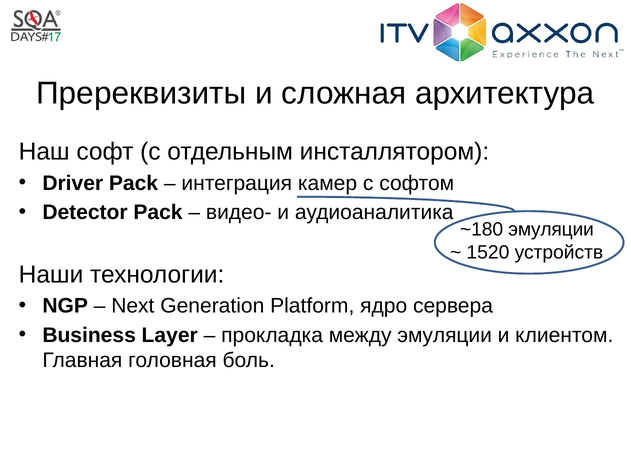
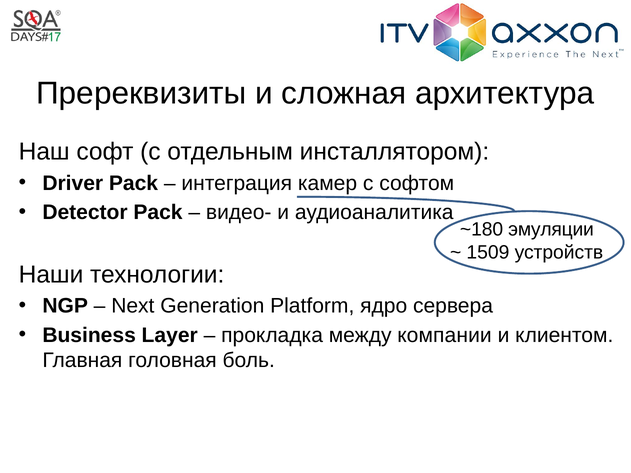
1520: 1520 -> 1509
между эмуляции: эмуляции -> компании
